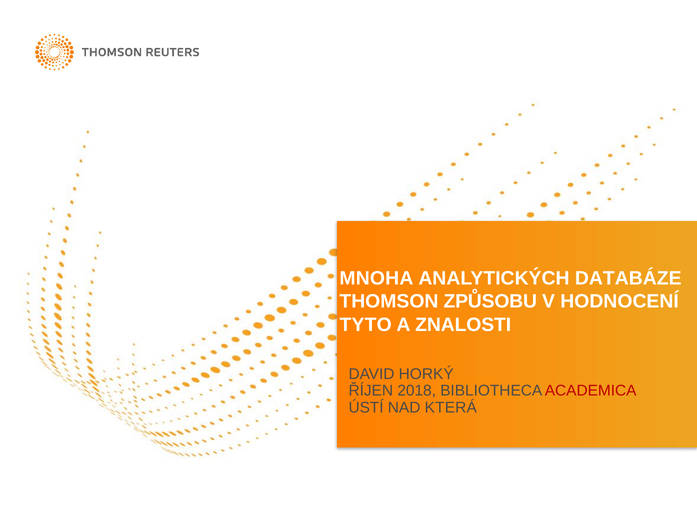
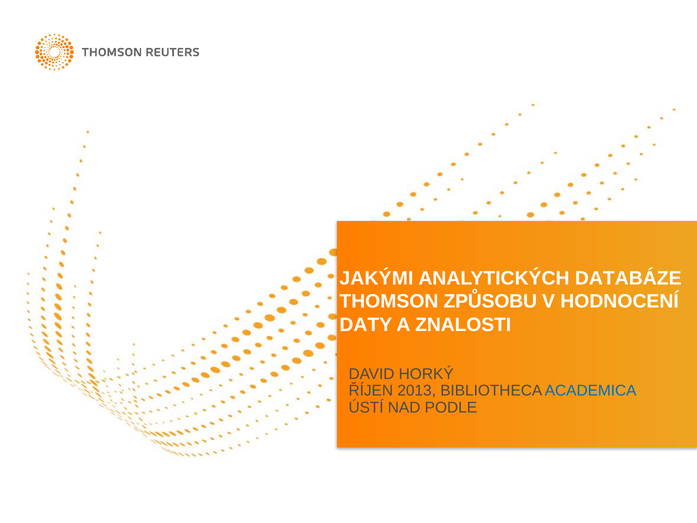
MNOHA: MNOHA -> JAKÝMI
TYTO: TYTO -> DATY
2018: 2018 -> 2013
ACADEMICA colour: red -> blue
KTERÁ: KTERÁ -> PODLE
